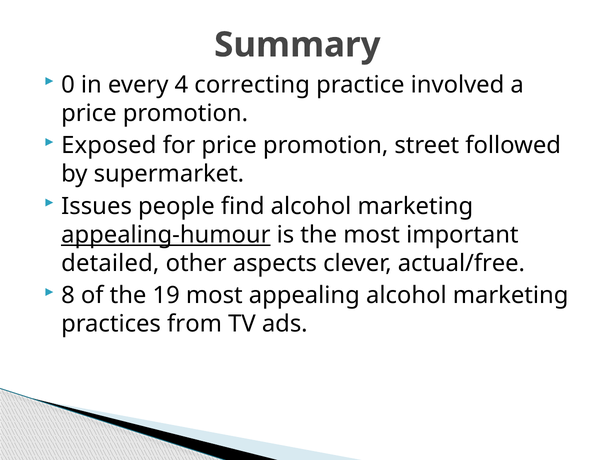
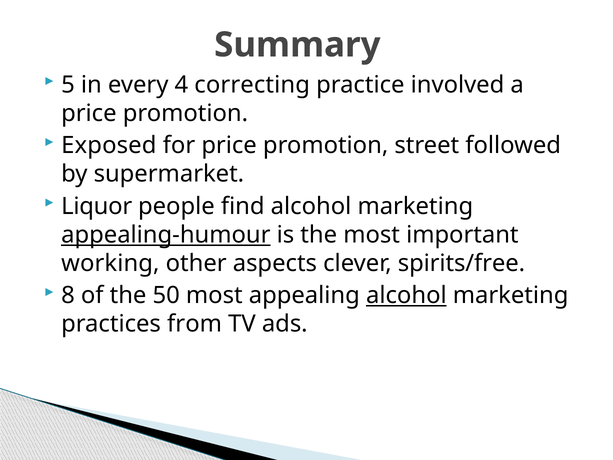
0: 0 -> 5
Issues: Issues -> Liquor
detailed: detailed -> working
actual/free: actual/free -> spirits/free
19: 19 -> 50
alcohol at (406, 295) underline: none -> present
